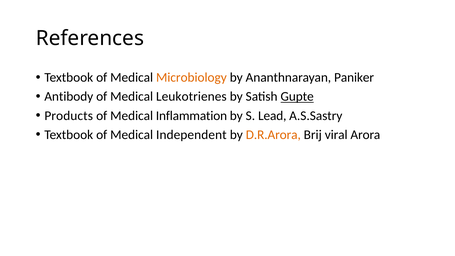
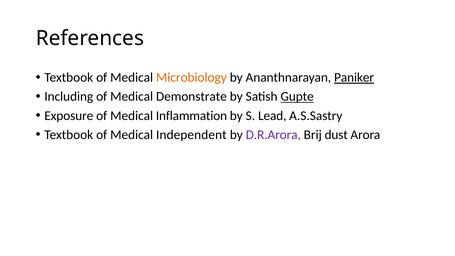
Paniker underline: none -> present
Antibody: Antibody -> Including
Leukotrienes: Leukotrienes -> Demonstrate
Products: Products -> Exposure
D.R.Arora colour: orange -> purple
viral: viral -> dust
